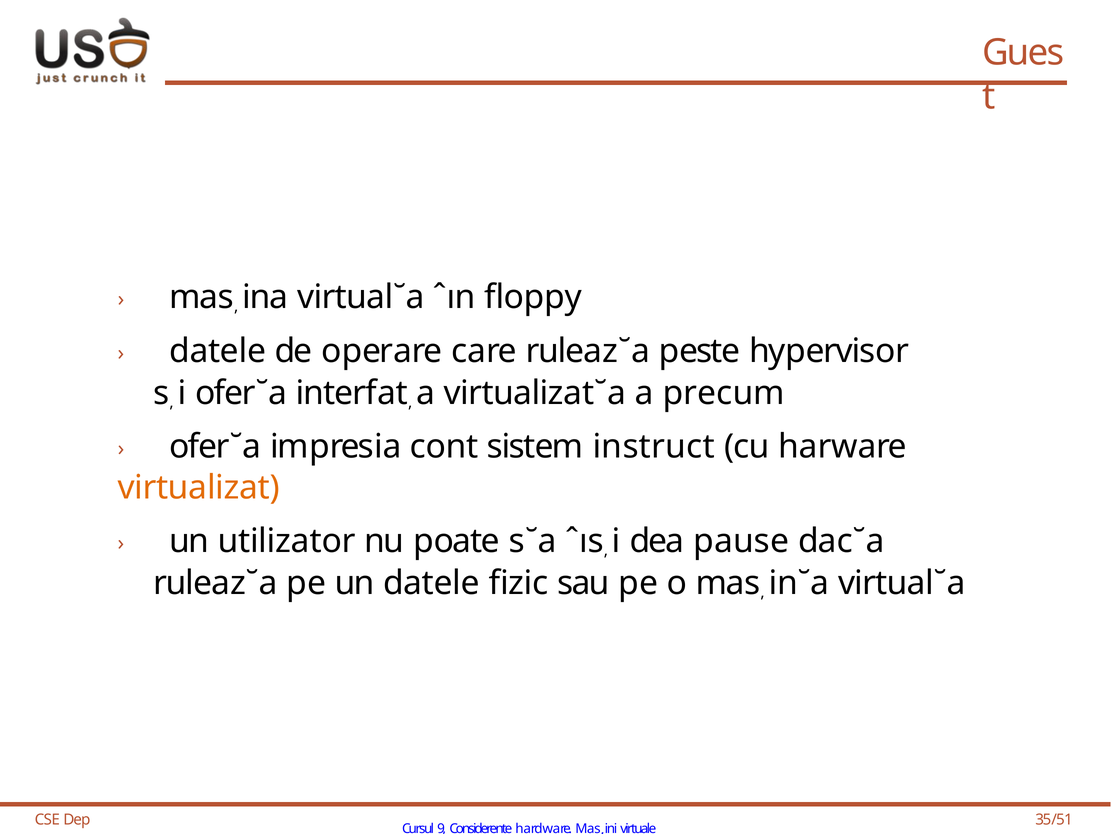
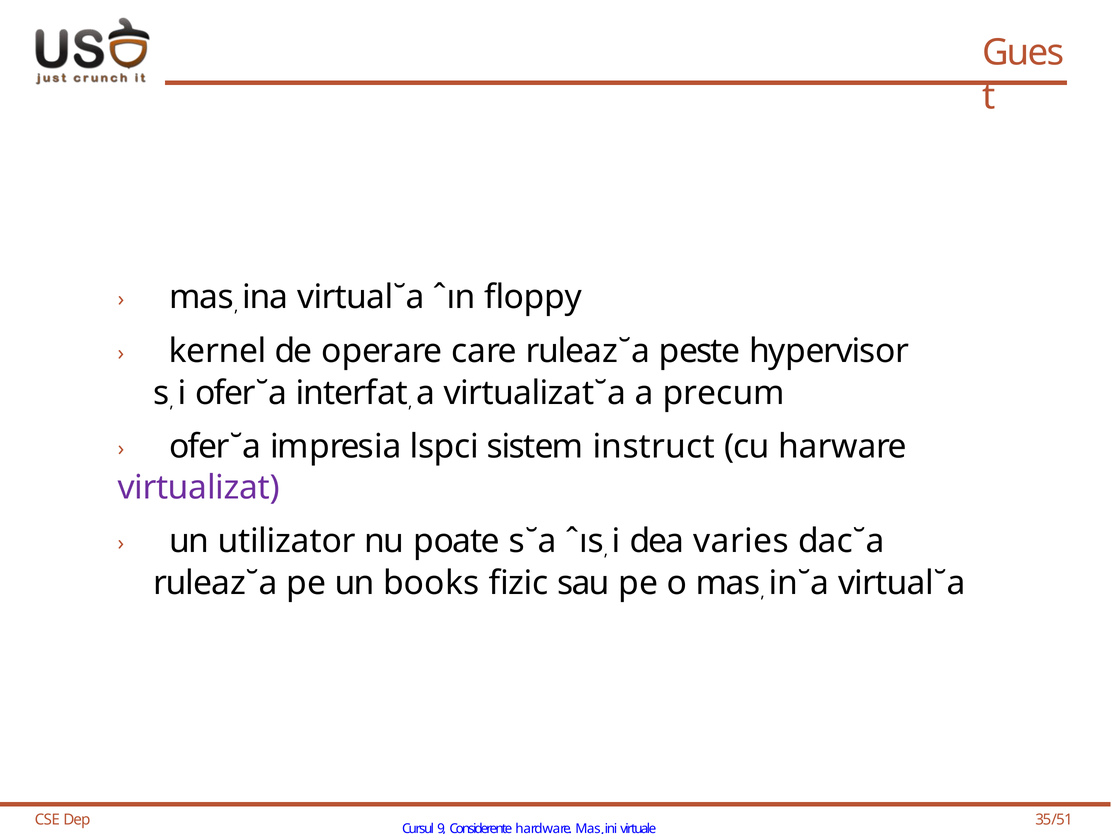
datele at (218, 351): datele -> kernel
cont: cont -> lspci
virtualizat colour: orange -> purple
pause: pause -> varies
un datele: datele -> books
